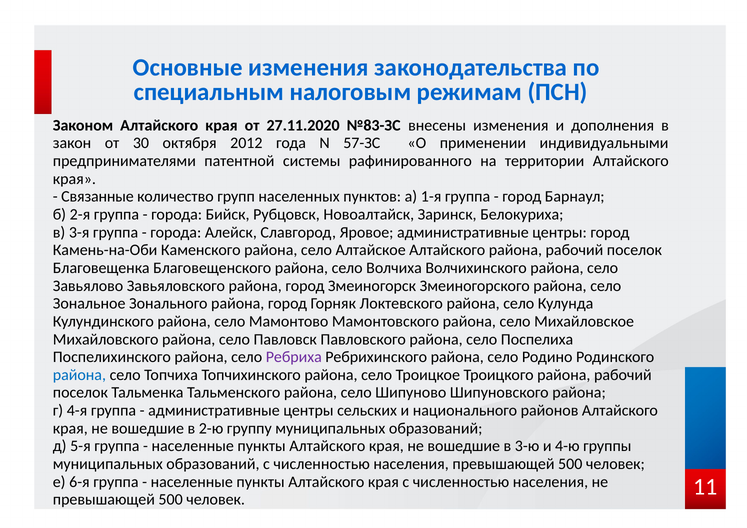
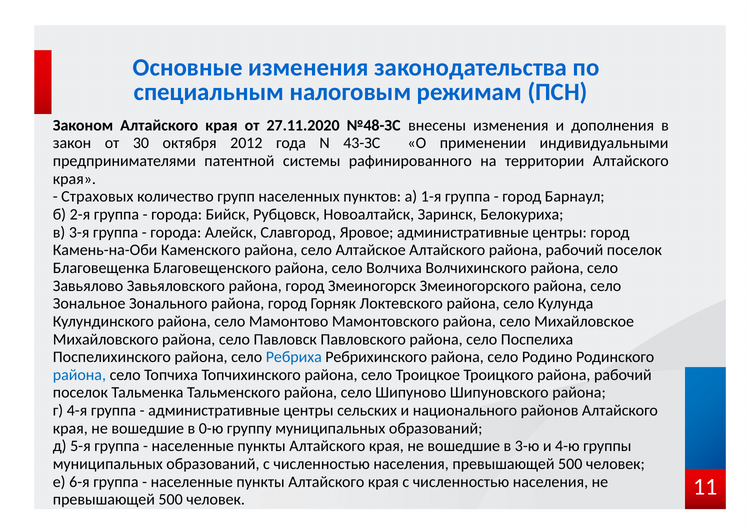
№83-ЗС: №83-ЗС -> №48-ЗС
57-ЗС: 57-ЗС -> 43-ЗС
Связанные: Связанные -> Страховых
Ребриха colour: purple -> blue
2-ю: 2-ю -> 0-ю
